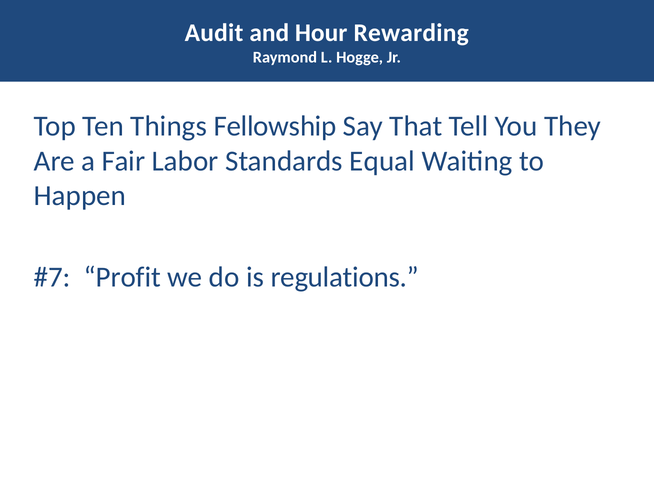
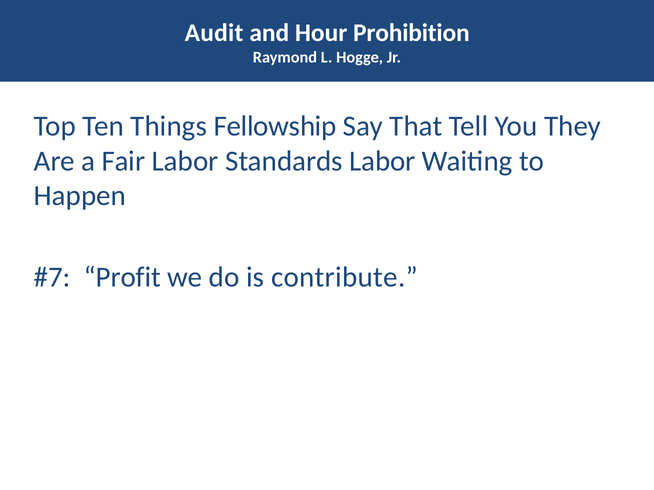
Rewarding: Rewarding -> Prohibition
Standards Equal: Equal -> Labor
regulations: regulations -> contribute
